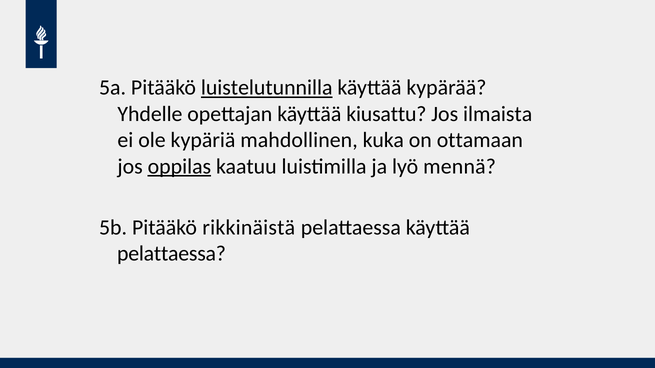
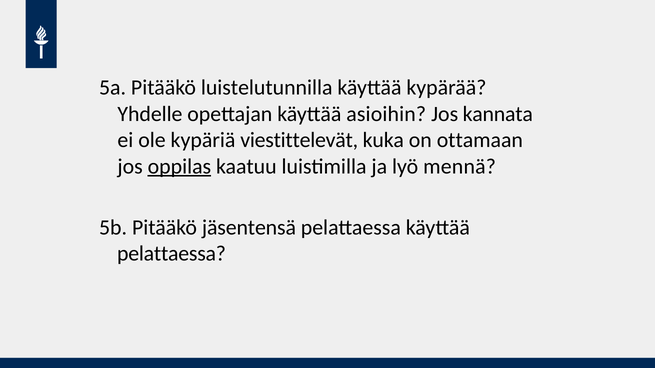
luistelutunnilla underline: present -> none
kiusattu: kiusattu -> asioihin
ilmaista: ilmaista -> kannata
mahdollinen: mahdollinen -> viestittelevät
rikkinäistä: rikkinäistä -> jäsentensä
